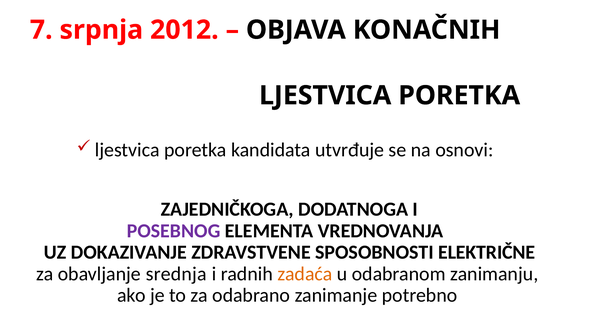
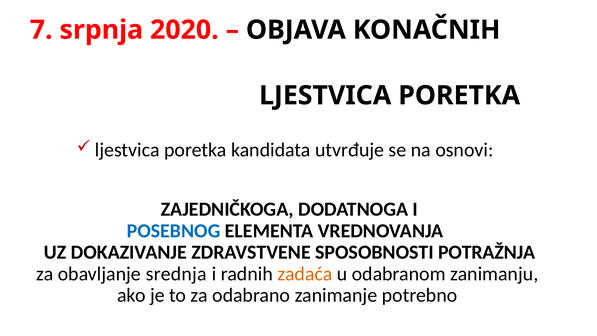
2012: 2012 -> 2020
POSEBNOG colour: purple -> blue
ELEKTRIČNE: ELEKTRIČNE -> POTRAŽNJA
